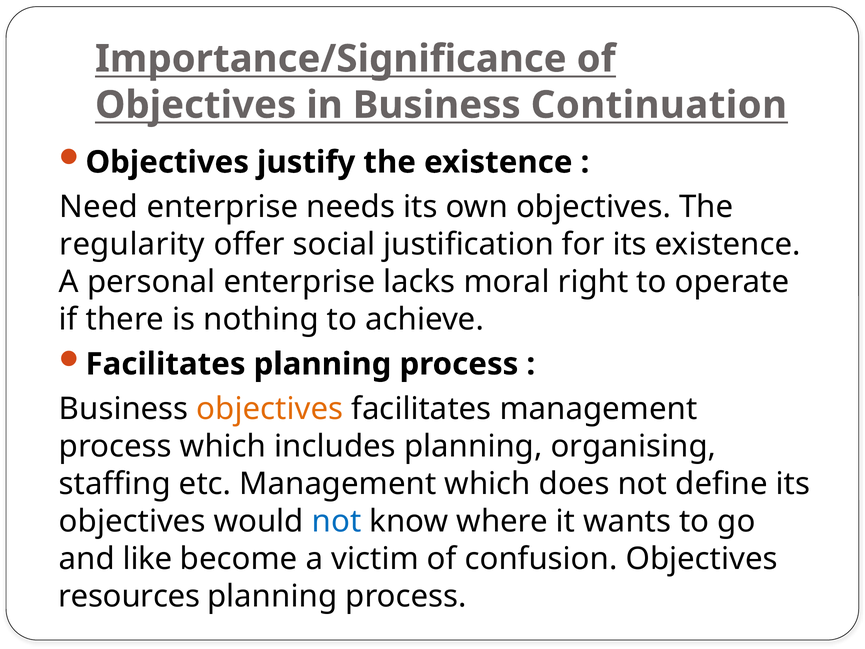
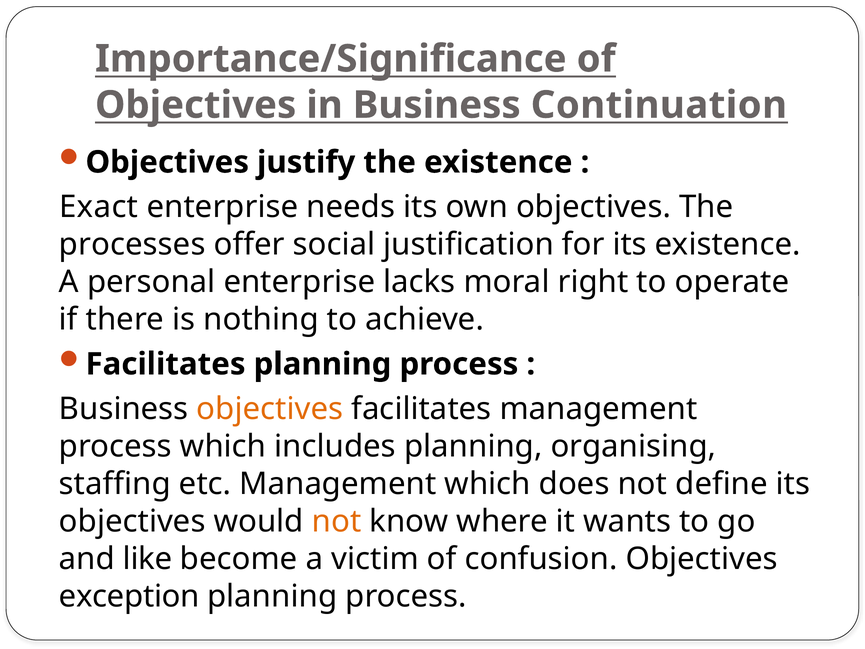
Need: Need -> Exact
regularity: regularity -> processes
not at (337, 521) colour: blue -> orange
resources: resources -> exception
